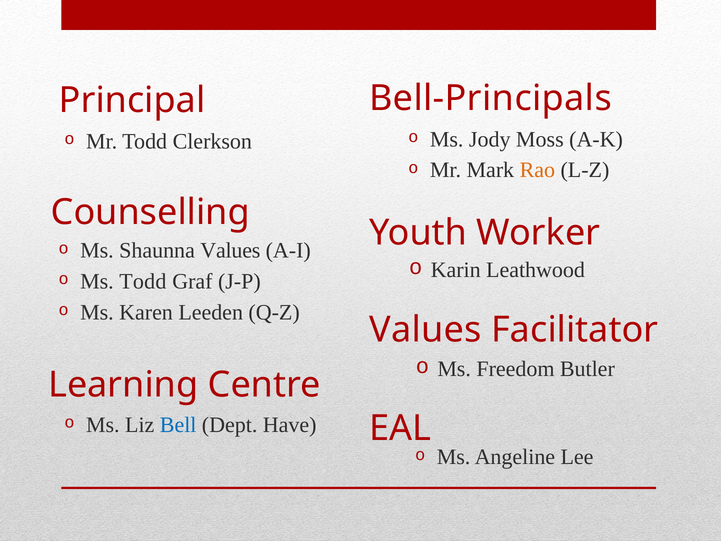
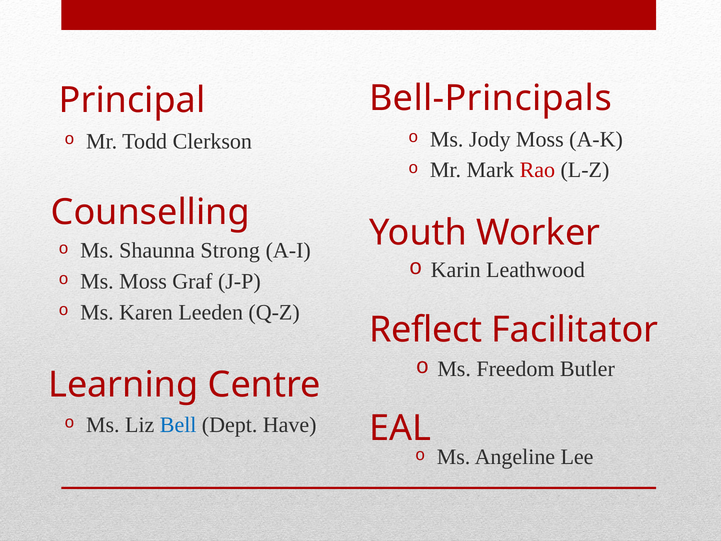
Rao colour: orange -> red
Shaunna Values: Values -> Strong
Ms Todd: Todd -> Moss
Values at (425, 330): Values -> Reflect
